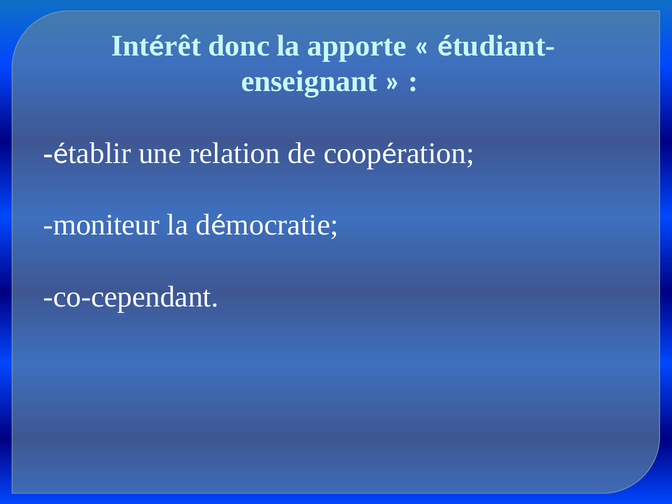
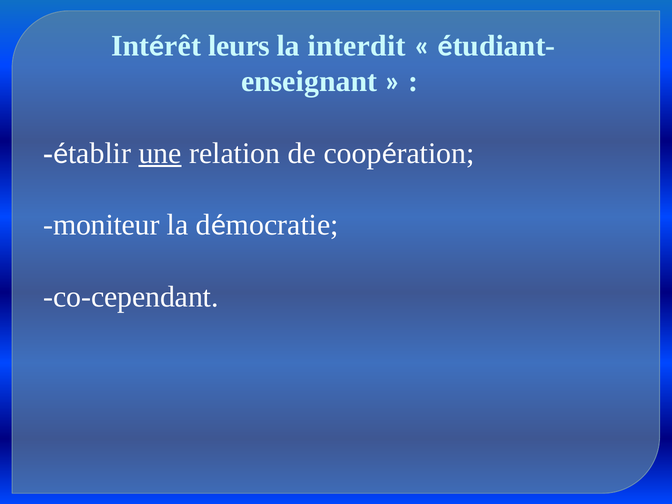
donc: donc -> leurs
apporte: apporte -> interdit
une underline: none -> present
